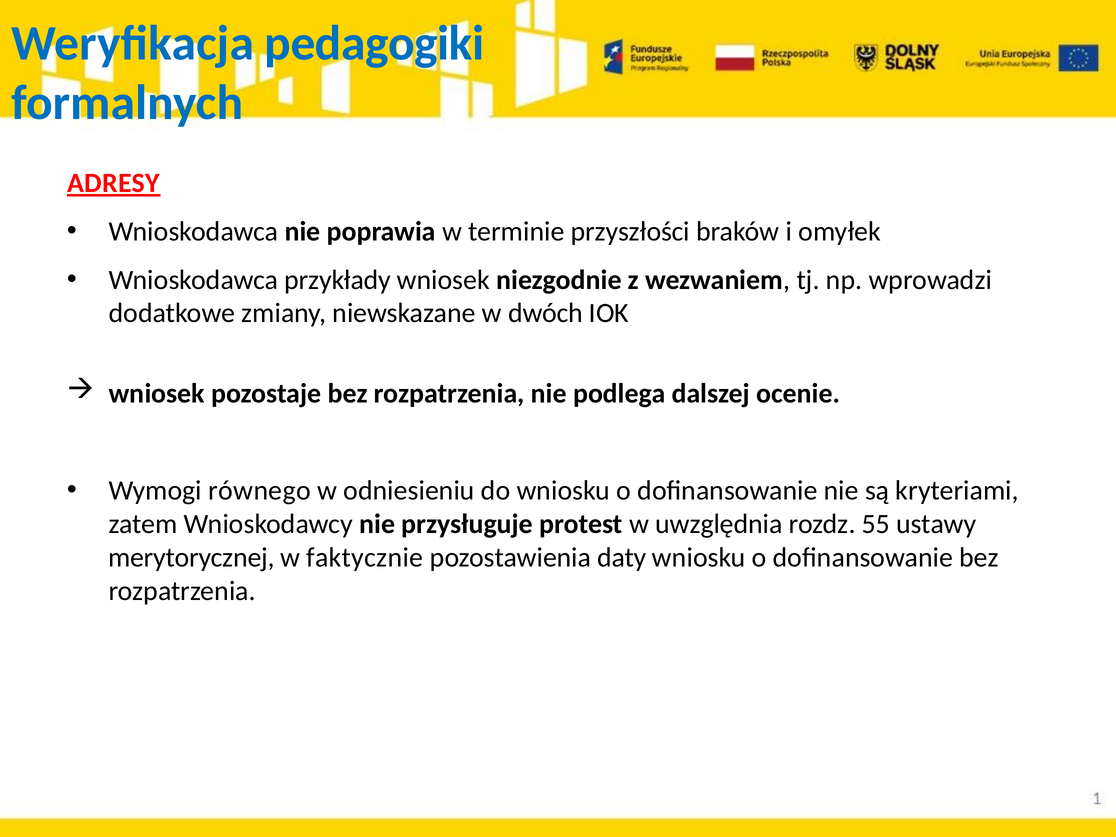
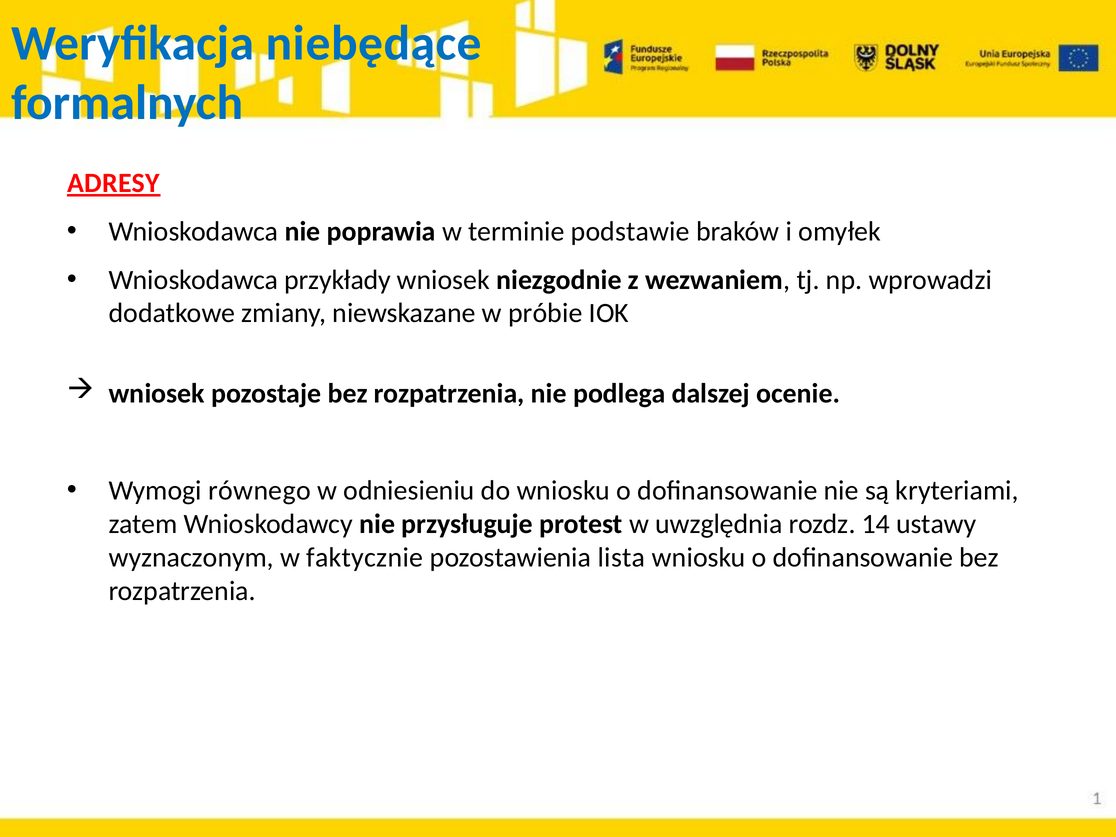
pedagogiki: pedagogiki -> niebędące
przyszłości: przyszłości -> podstawie
dwóch: dwóch -> próbie
55: 55 -> 14
merytorycznej: merytorycznej -> wyznaczonym
daty: daty -> lista
